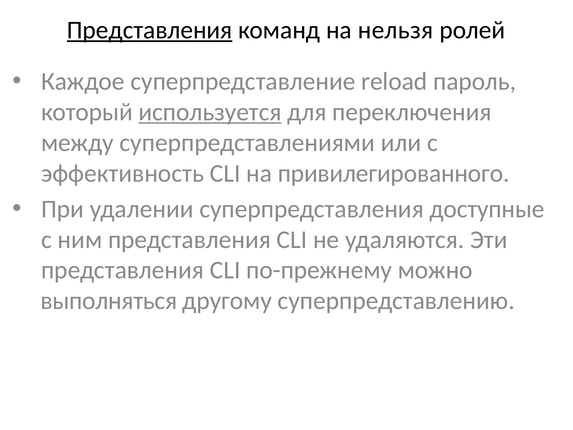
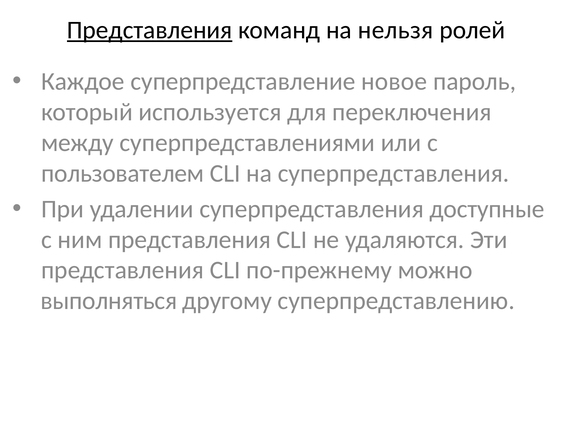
reload: reload -> новое
используется underline: present -> none
эффективность: эффективность -> пользователем
на привилегированного: привилегированного -> суперпредставления
